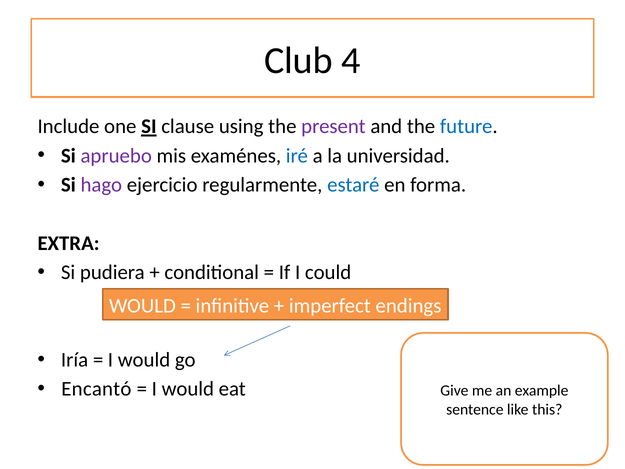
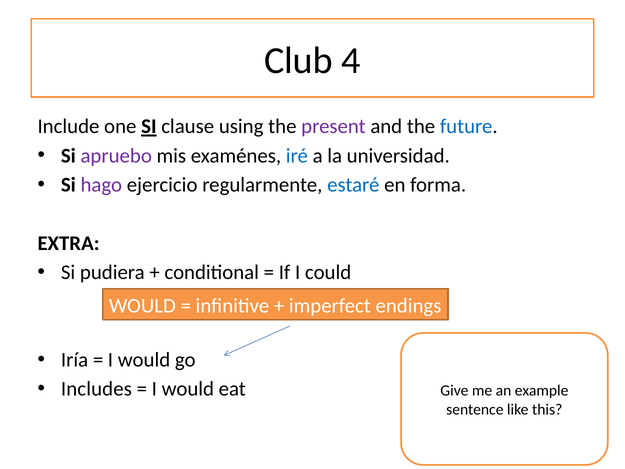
Encantó: Encantó -> Includes
